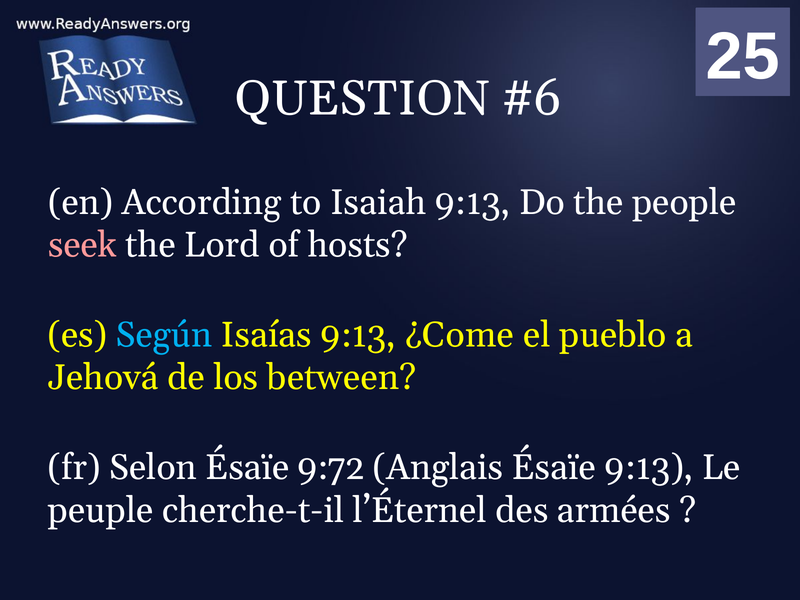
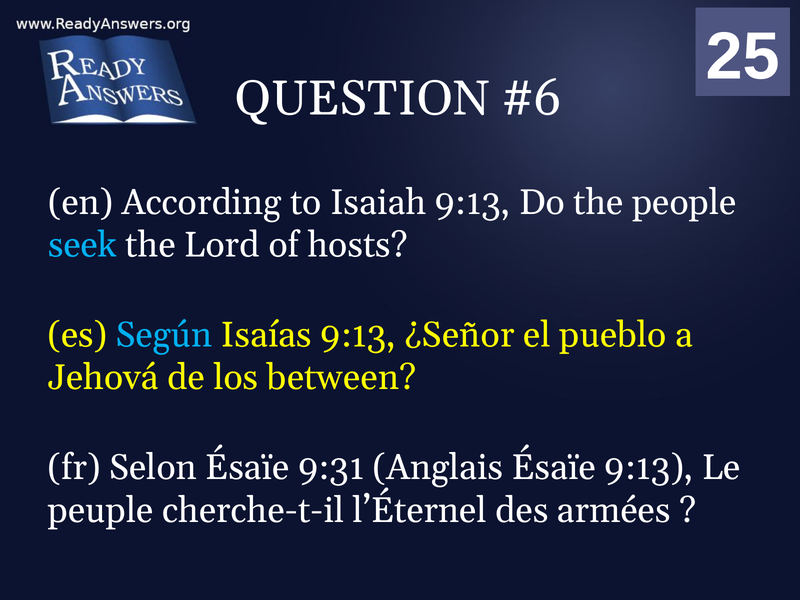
seek colour: pink -> light blue
¿Come: ¿Come -> ¿Señor
9:72: 9:72 -> 9:31
